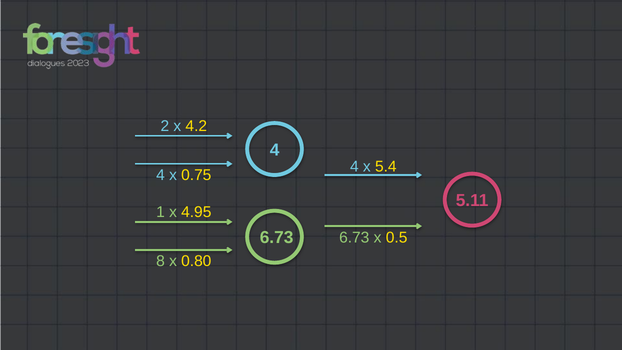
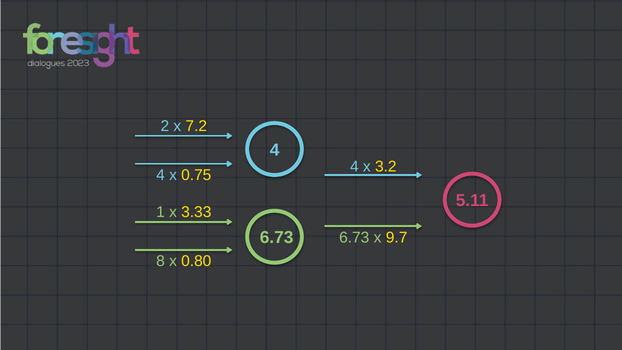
4.2: 4.2 -> 7.2
5.4: 5.4 -> 3.2
4.95: 4.95 -> 3.33
0.5: 0.5 -> 9.7
